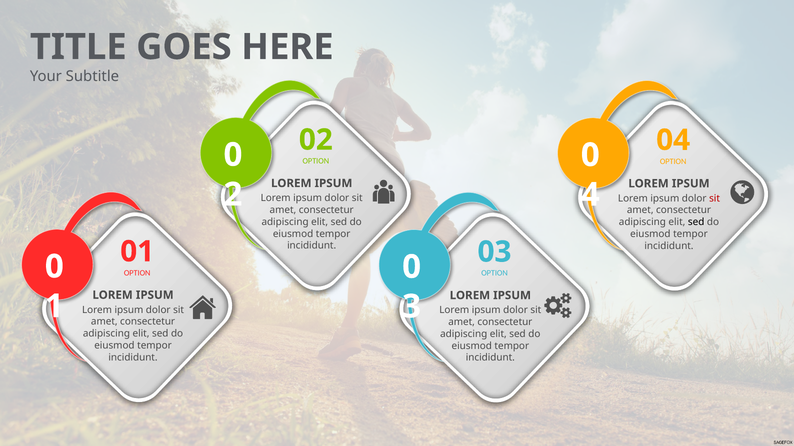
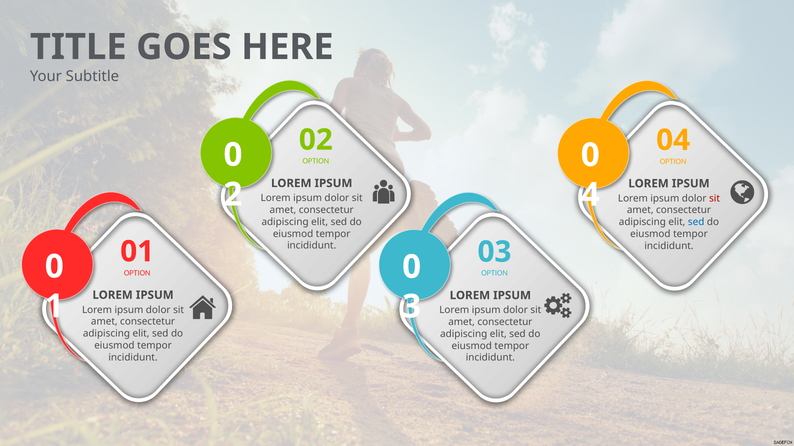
sed at (696, 222) colour: black -> blue
